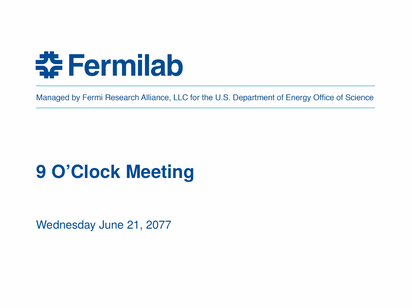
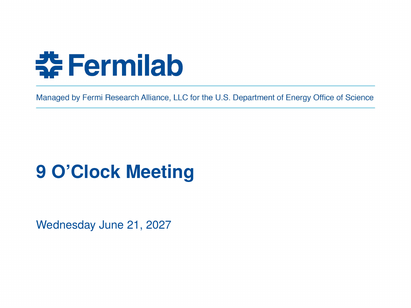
2077: 2077 -> 2027
